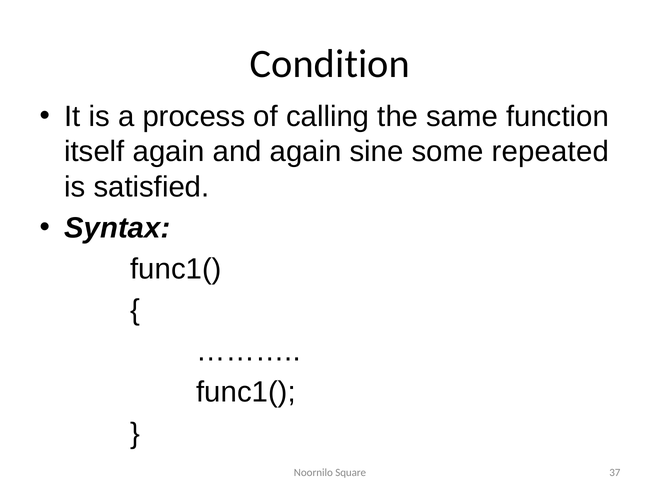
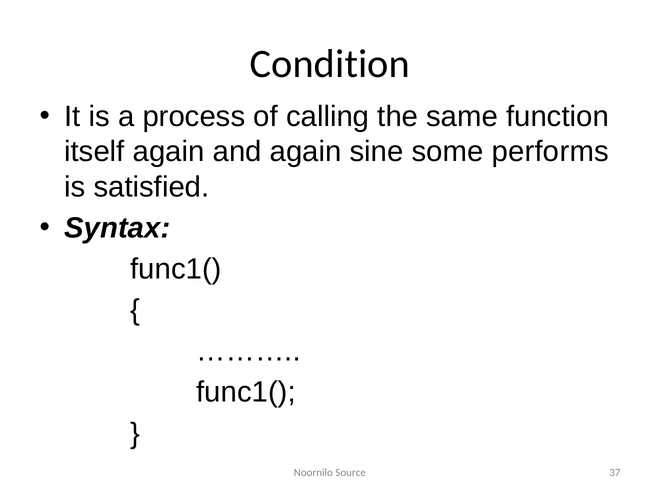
repeated: repeated -> performs
Square: Square -> Source
